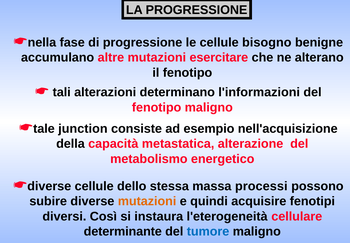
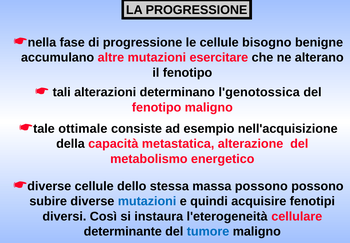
l'informazioni: l'informazioni -> l'genotossica
junction: junction -> ottimale
massa processi: processi -> possono
mutazioni at (147, 201) colour: orange -> blue
